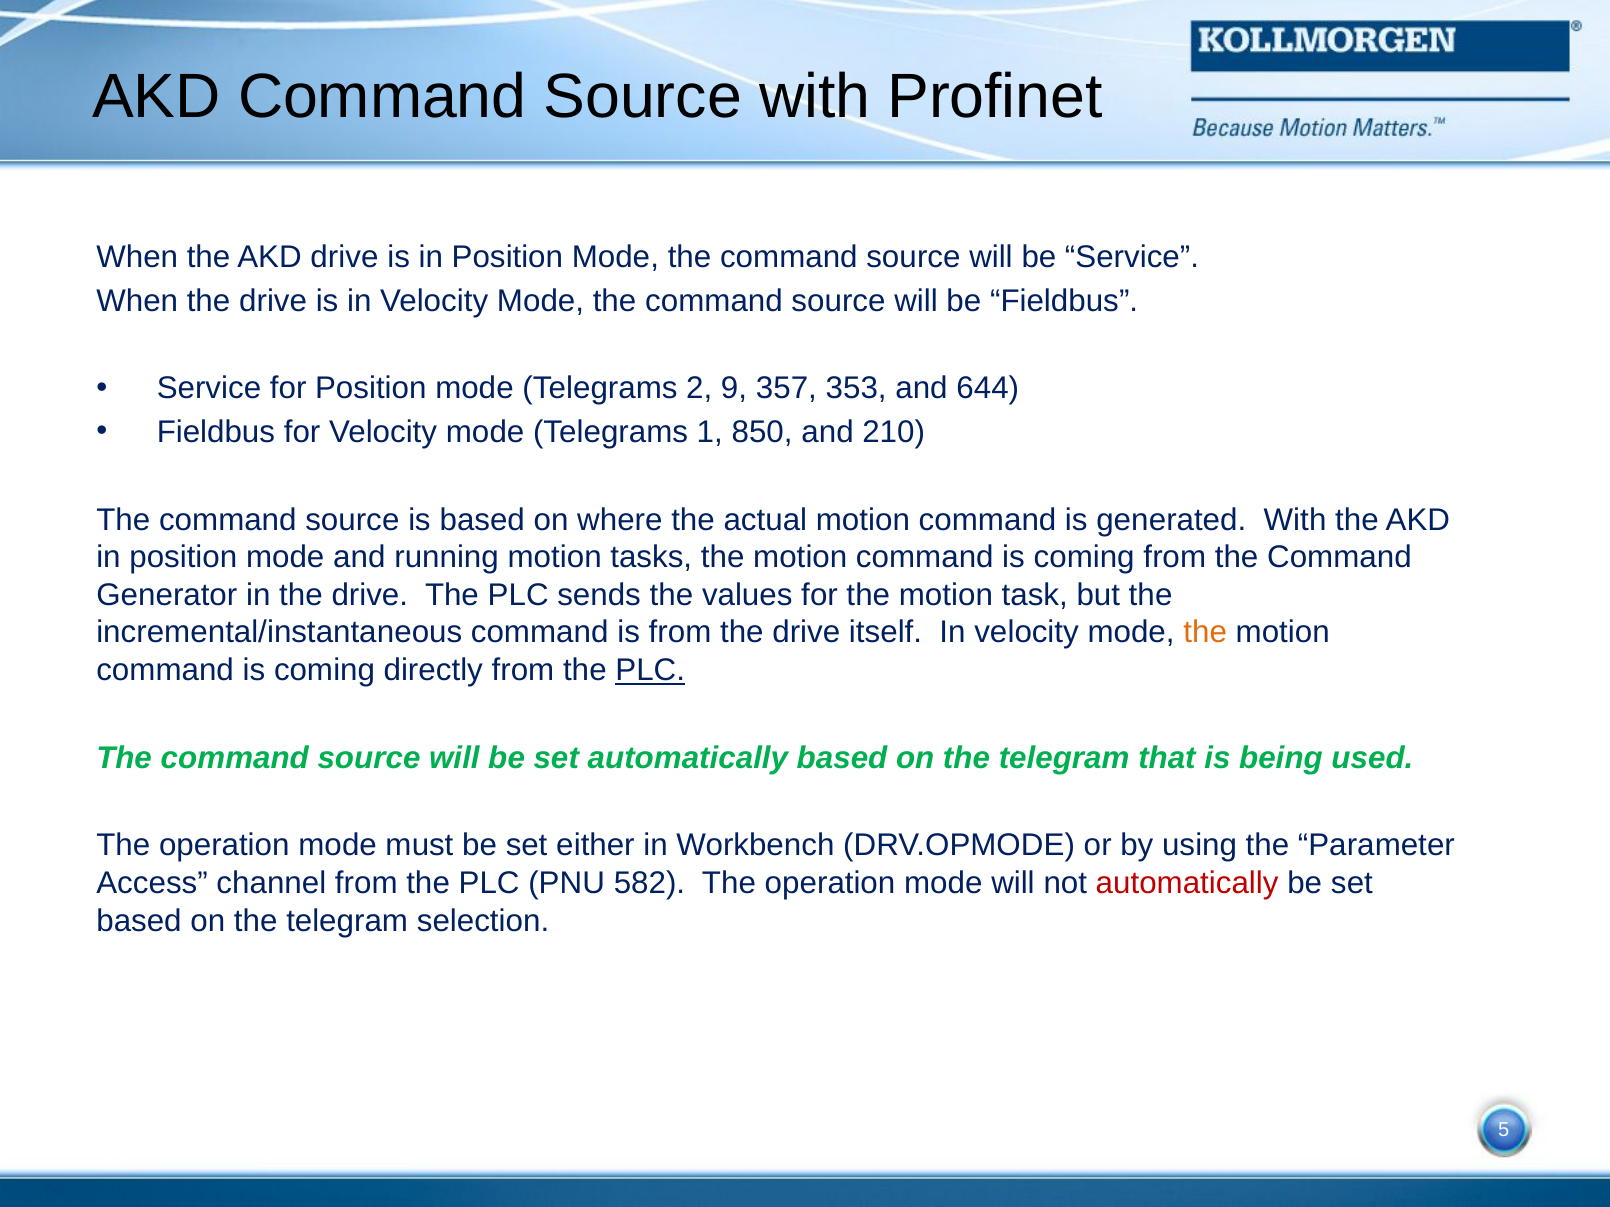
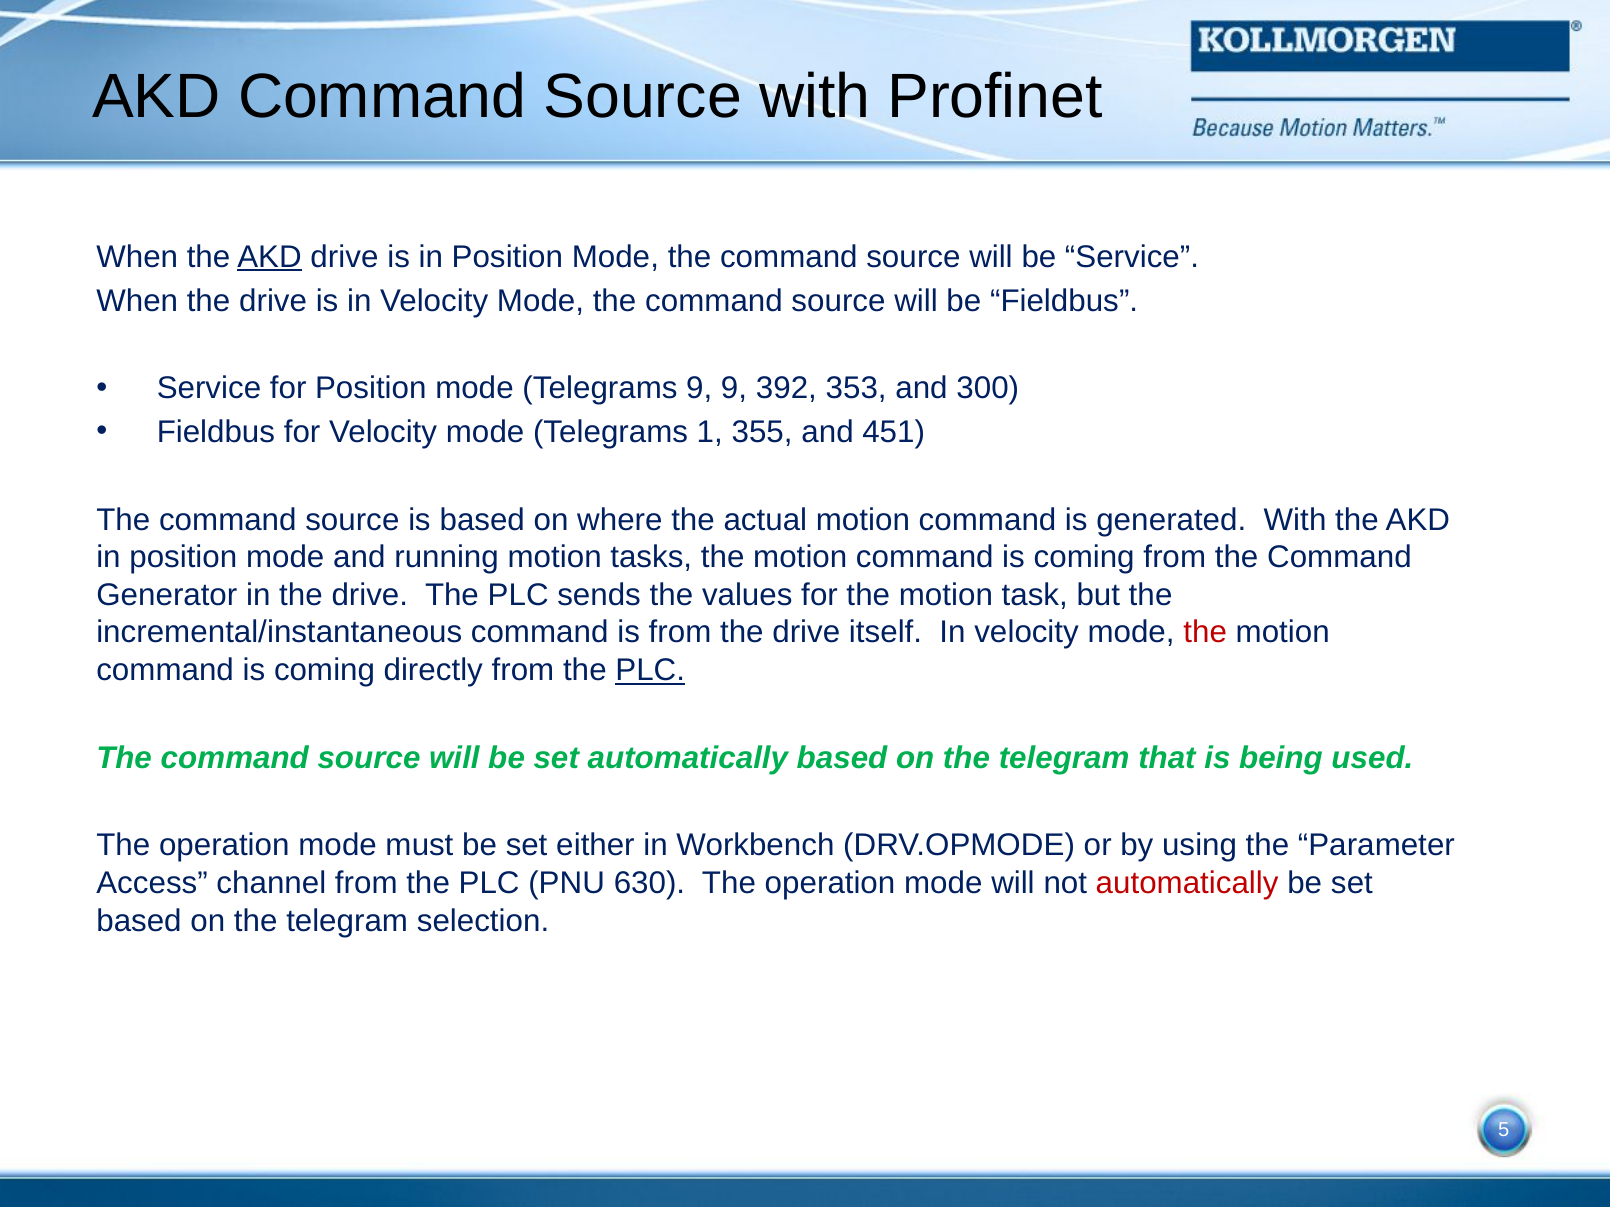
AKD at (270, 257) underline: none -> present
Telegrams 2: 2 -> 9
357: 357 -> 392
644: 644 -> 300
850: 850 -> 355
210: 210 -> 451
the at (1205, 633) colour: orange -> red
582: 582 -> 630
